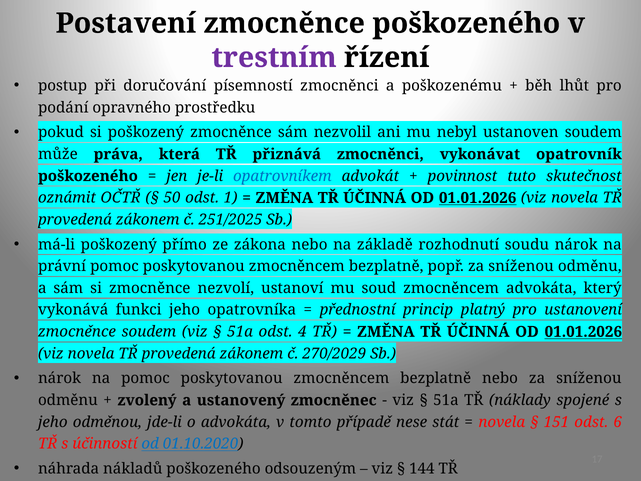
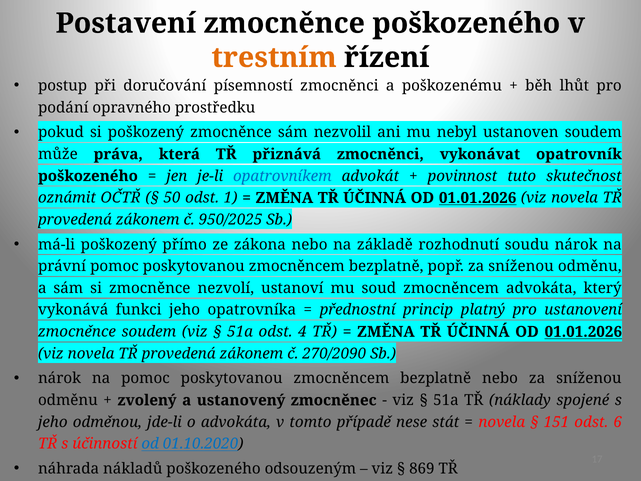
trestním colour: purple -> orange
251/2025: 251/2025 -> 950/2025
270/2029: 270/2029 -> 270/2090
144: 144 -> 869
